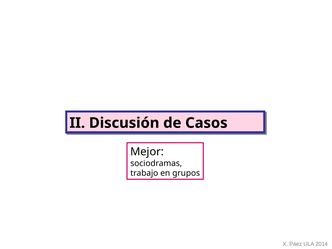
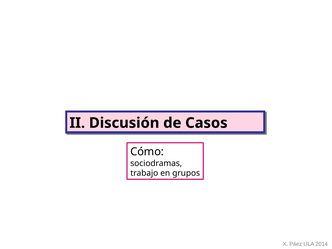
Mejor: Mejor -> Cómo
